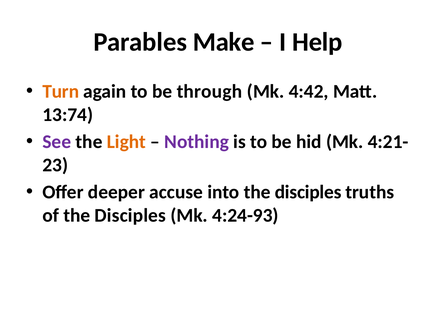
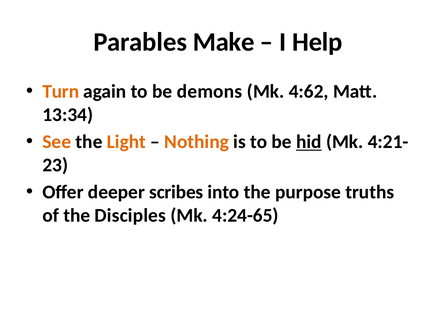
through: through -> demons
4:42: 4:42 -> 4:62
13:74: 13:74 -> 13:34
See colour: purple -> orange
Nothing colour: purple -> orange
hid underline: none -> present
accuse: accuse -> scribes
into the disciples: disciples -> purpose
4:24-93: 4:24-93 -> 4:24-65
